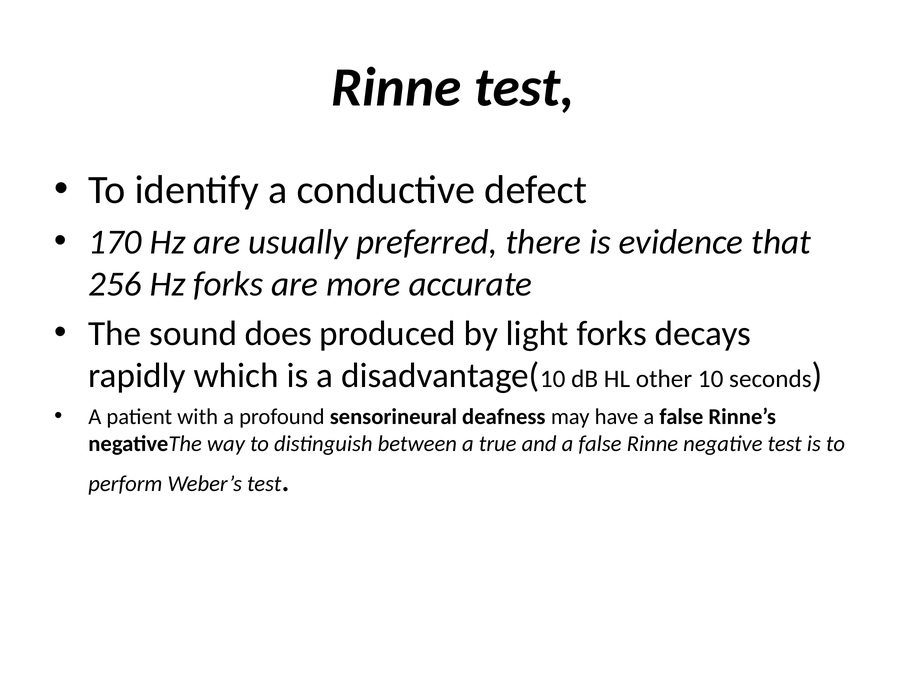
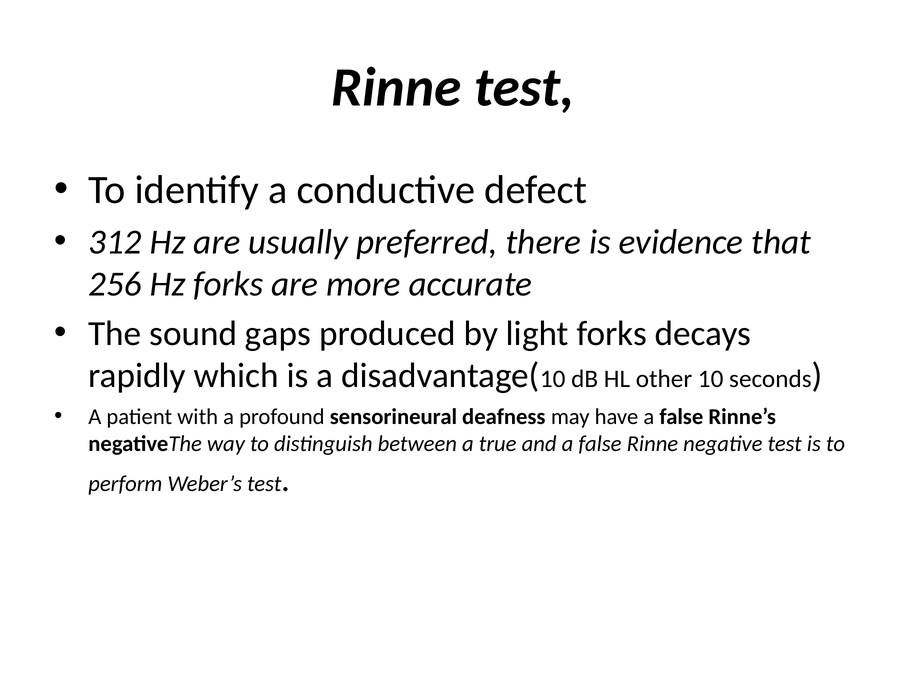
170: 170 -> 312
does: does -> gaps
